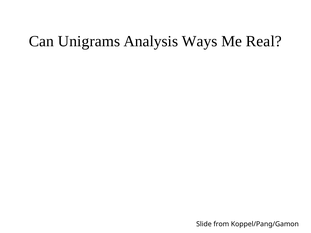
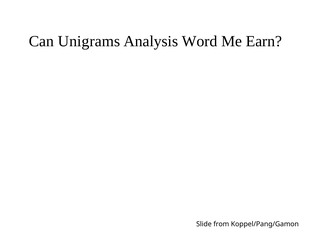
Ways: Ways -> Word
Real: Real -> Earn
